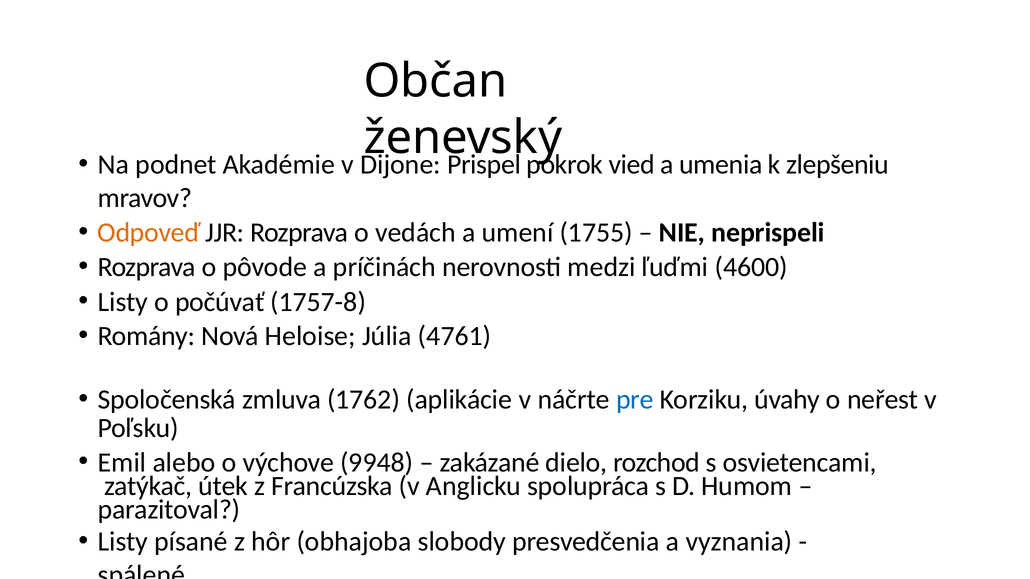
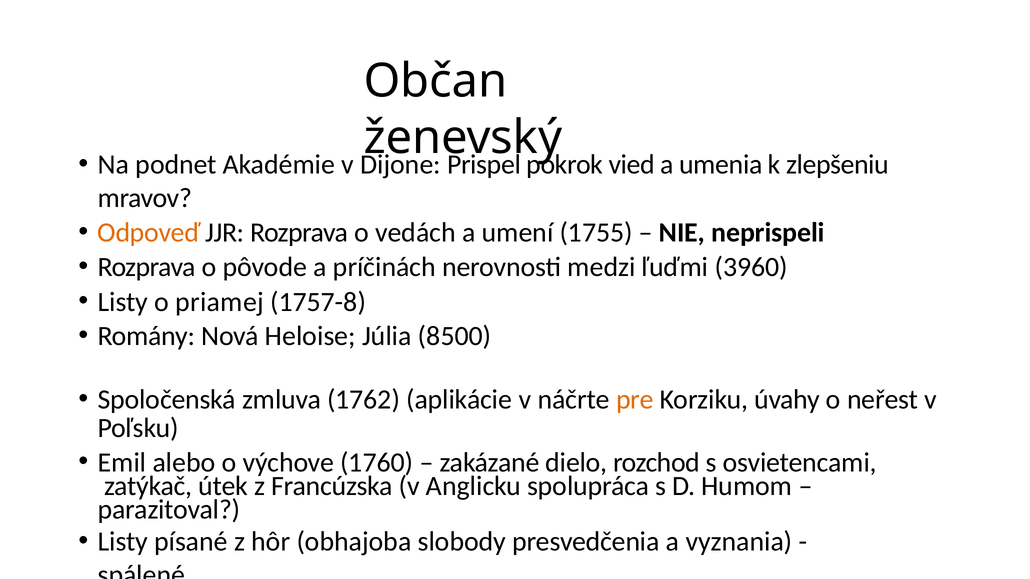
4600: 4600 -> 3960
počúvať: počúvať -> priamej
4761: 4761 -> 8500
pre colour: blue -> orange
9948: 9948 -> 1760
